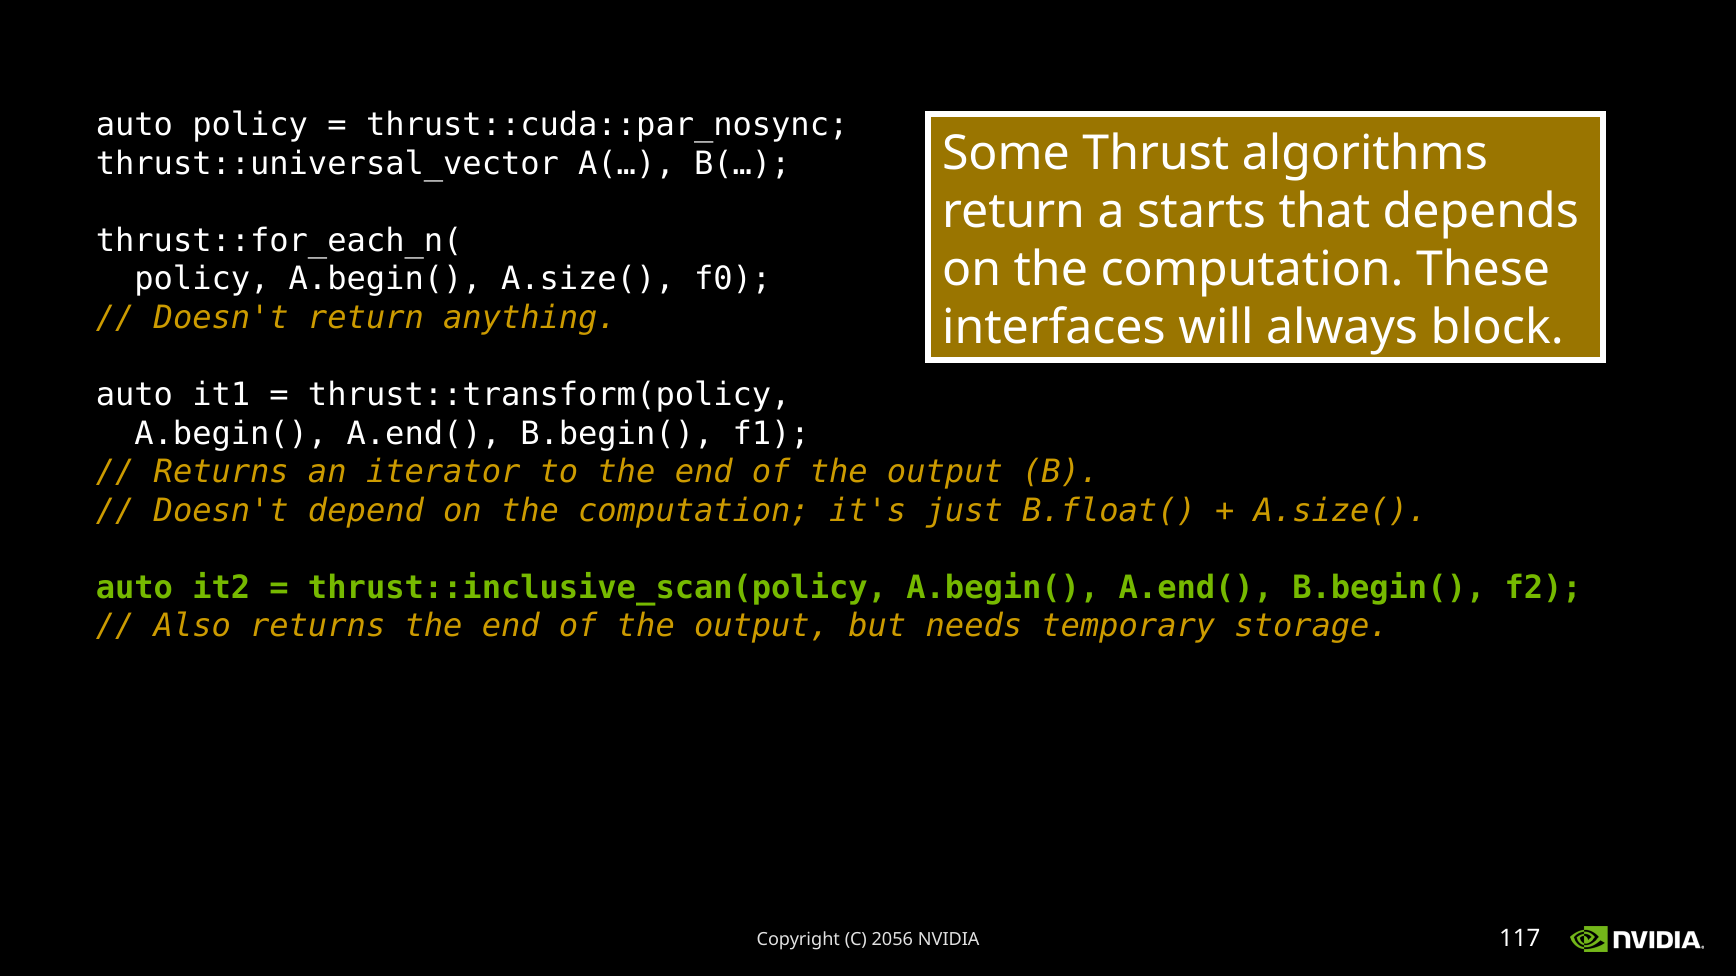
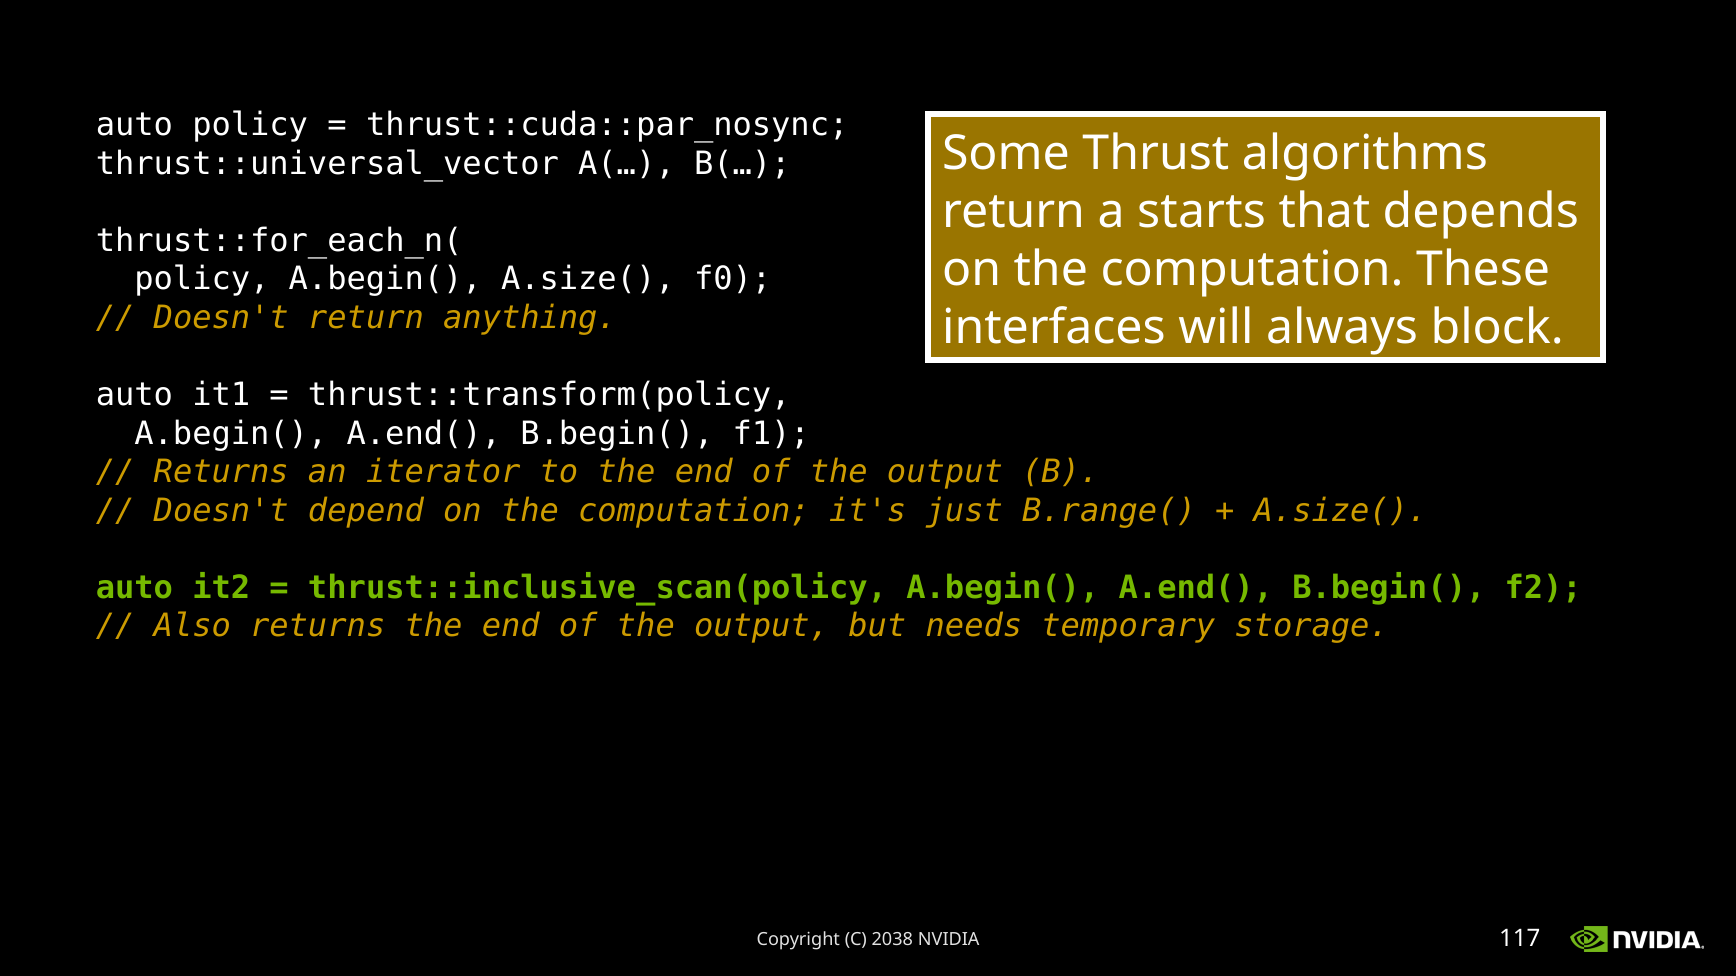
B.float(: B.float( -> B.range(
2056: 2056 -> 2038
